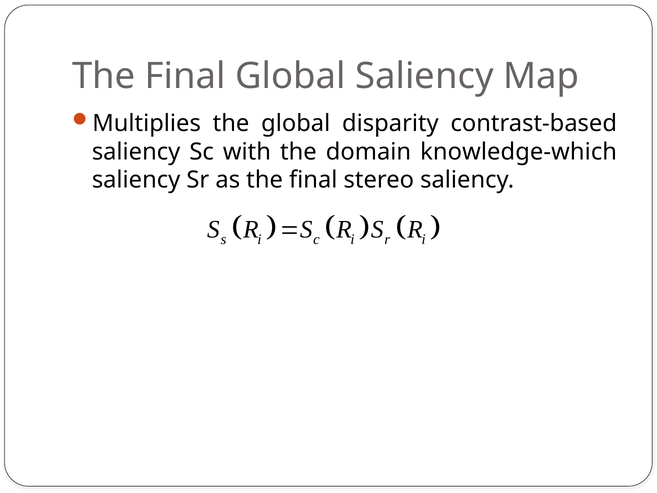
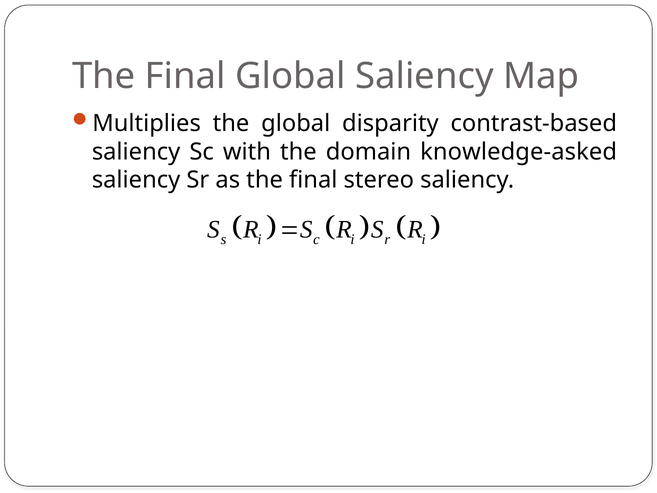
knowledge-which: knowledge-which -> knowledge-asked
